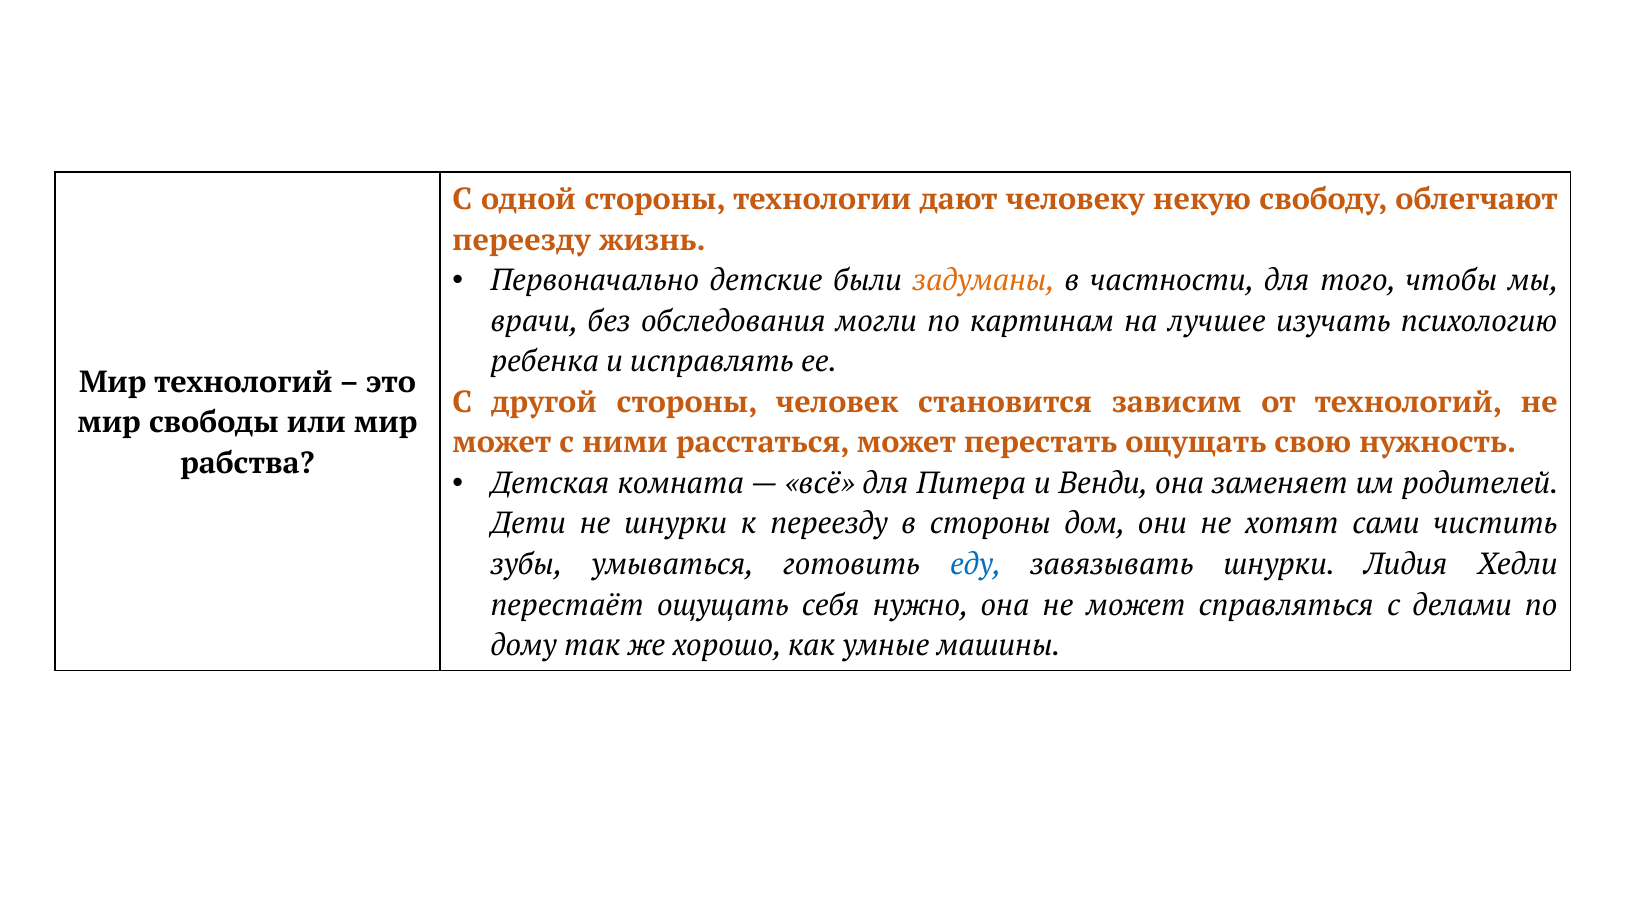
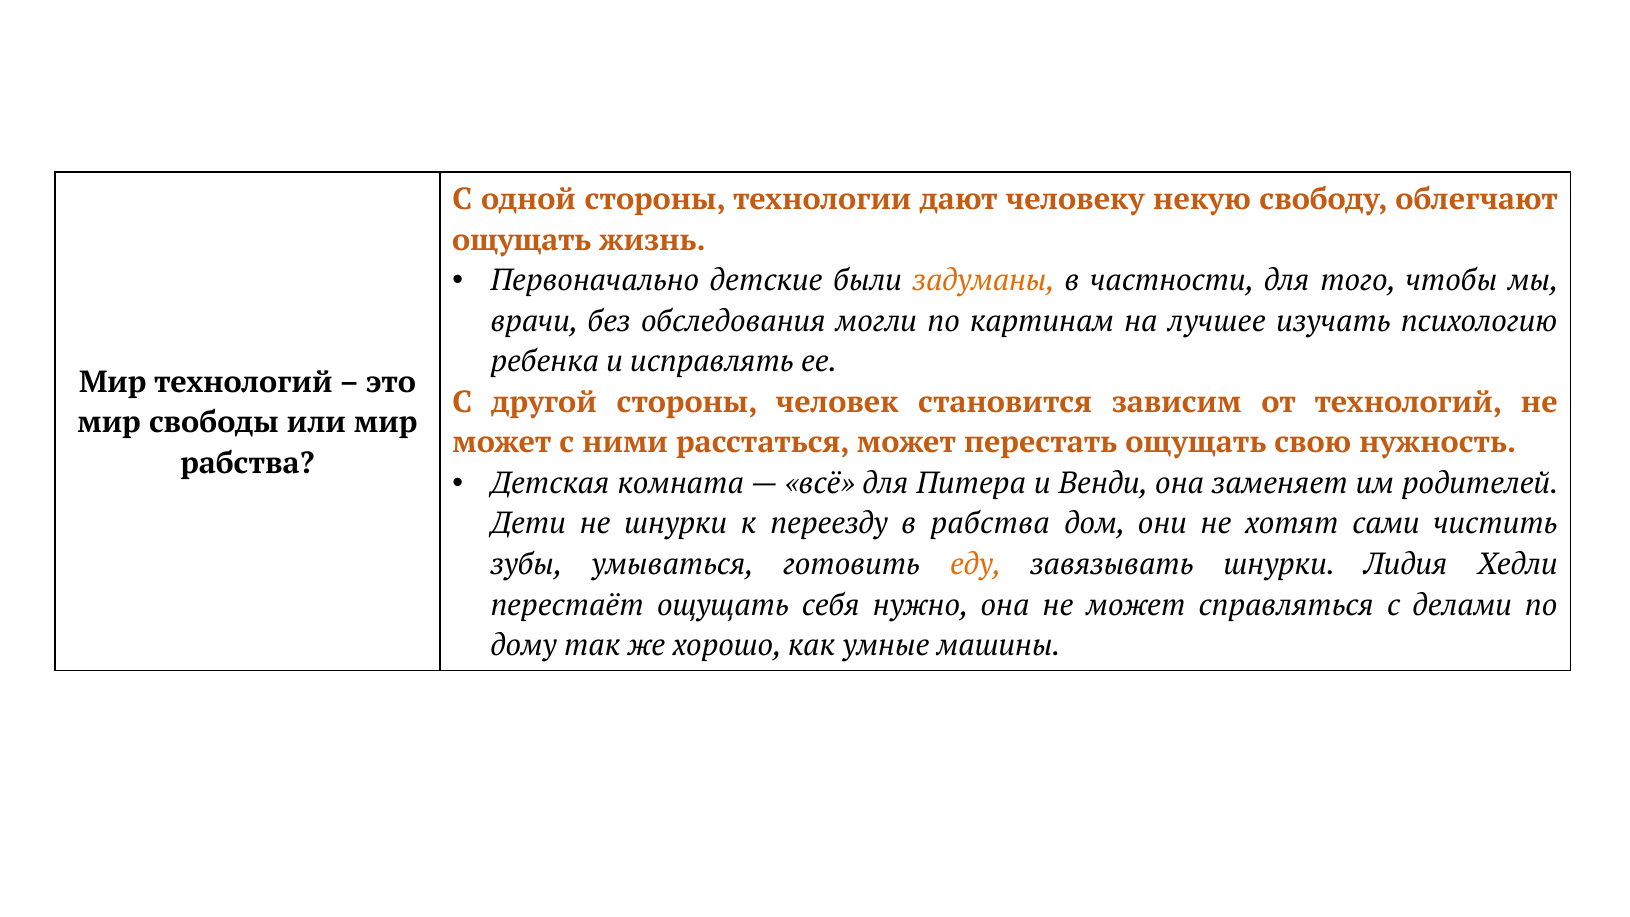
переезду at (522, 240): переезду -> ощущать
в стороны: стороны -> рабства
еду colour: blue -> orange
